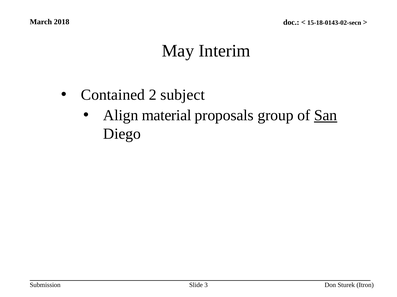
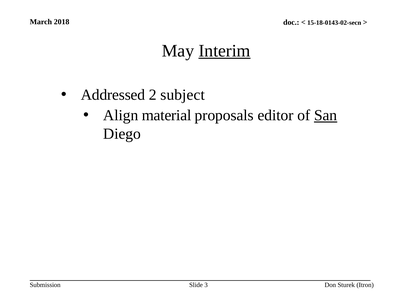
Interim underline: none -> present
Contained: Contained -> Addressed
group: group -> editor
